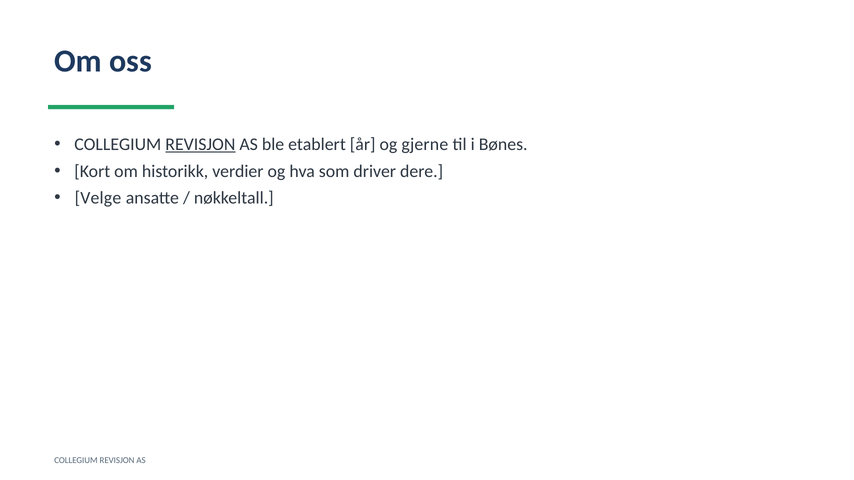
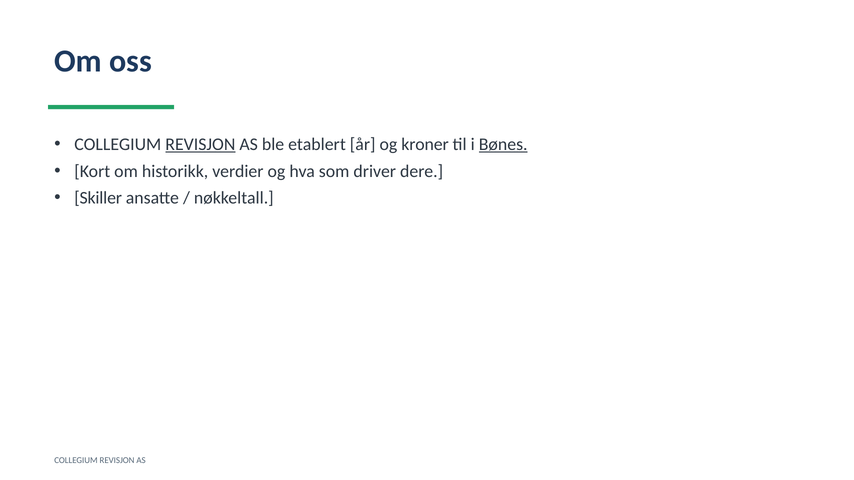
gjerne: gjerne -> kroner
Bønes underline: none -> present
Velge: Velge -> Skiller
